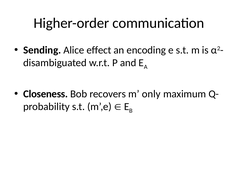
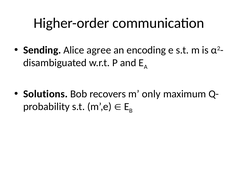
effect: effect -> agree
Closeness: Closeness -> Solutions
